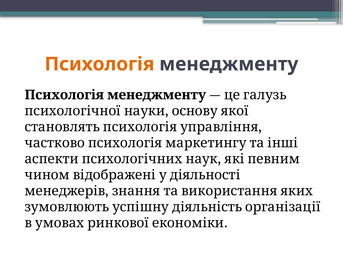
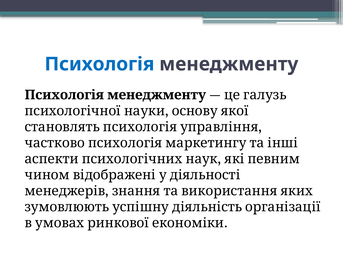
Психологія colour: orange -> blue
